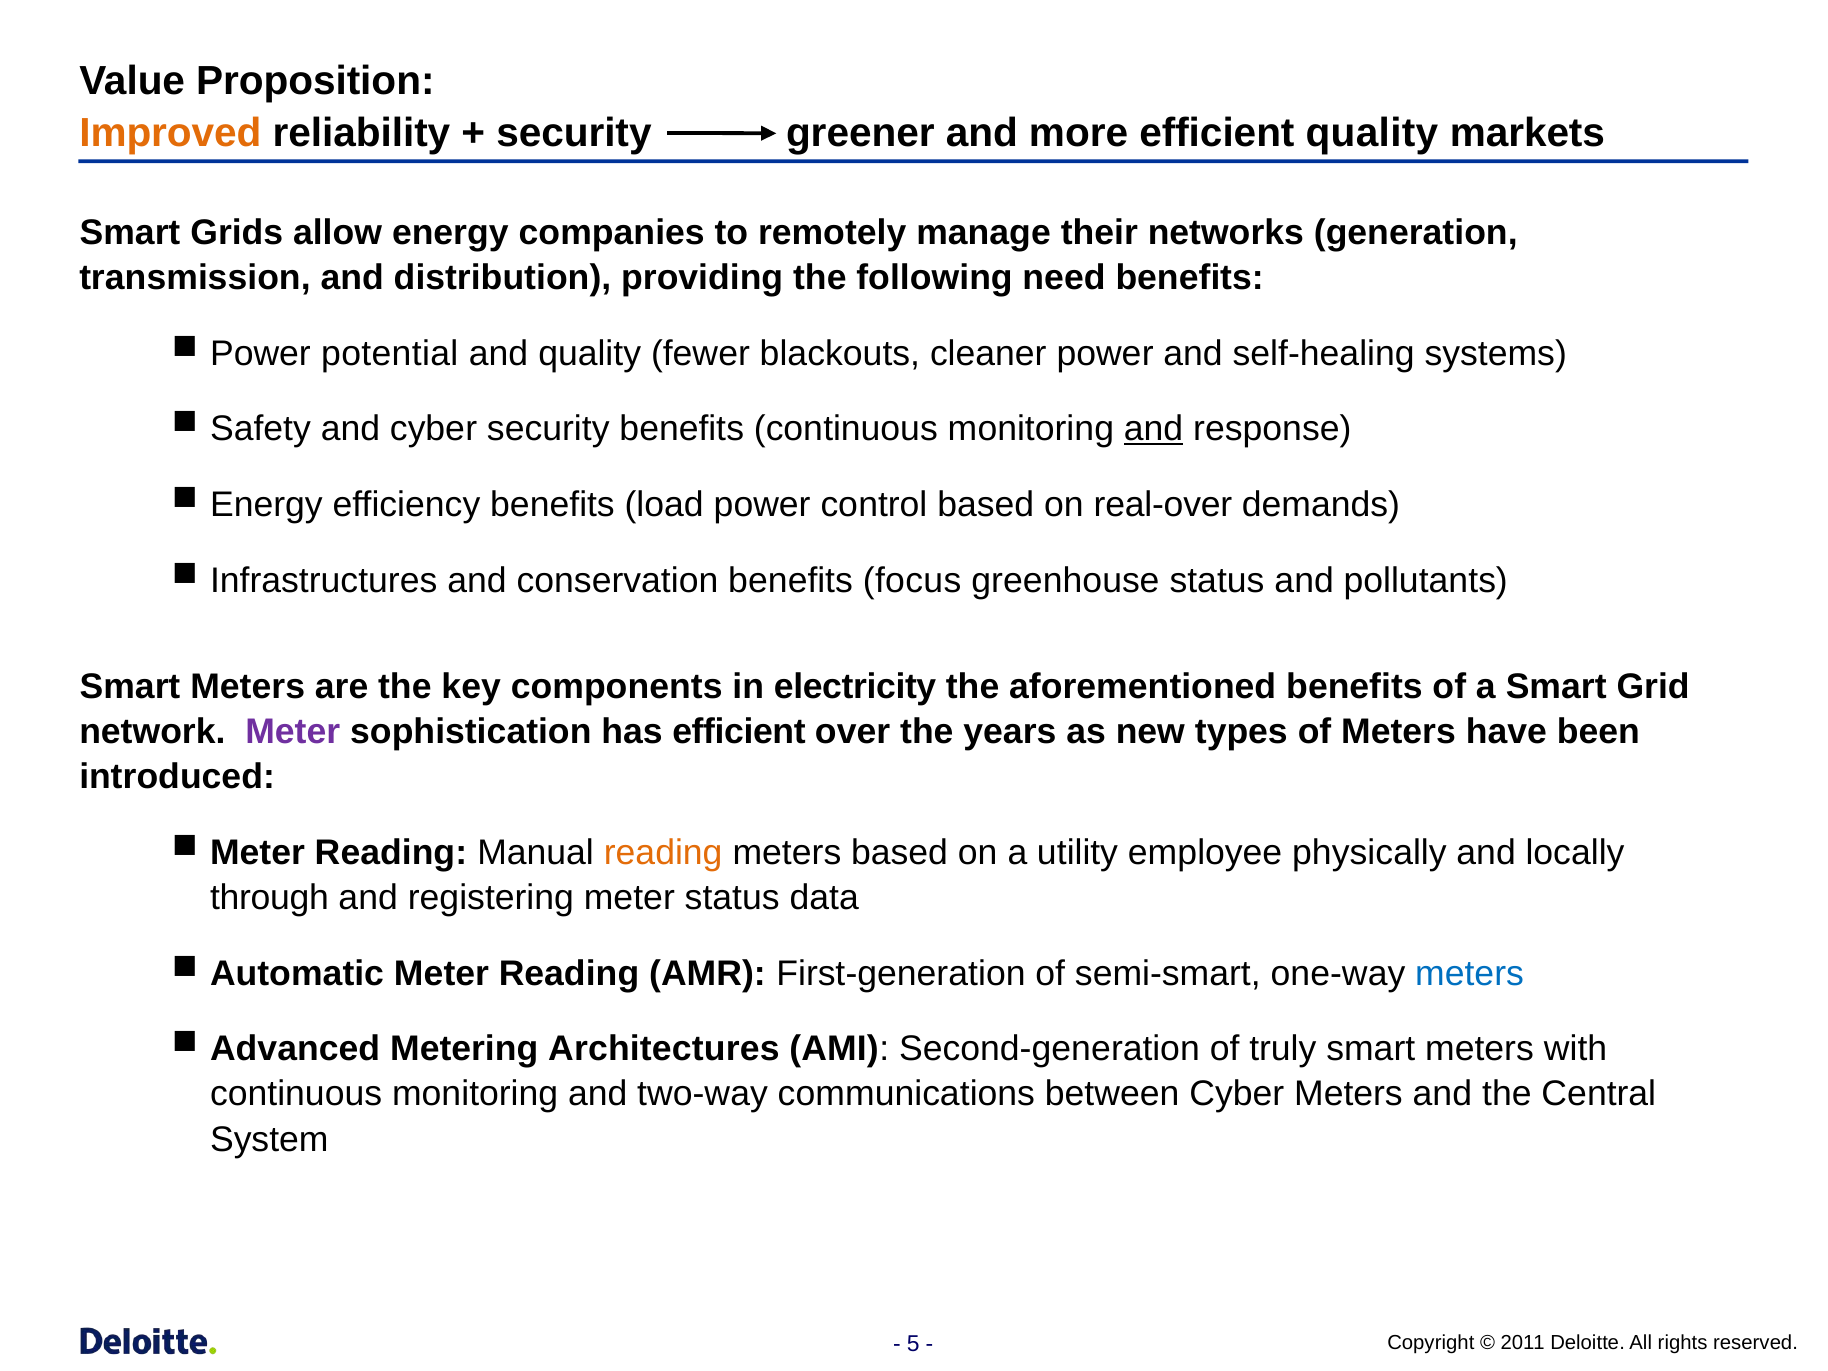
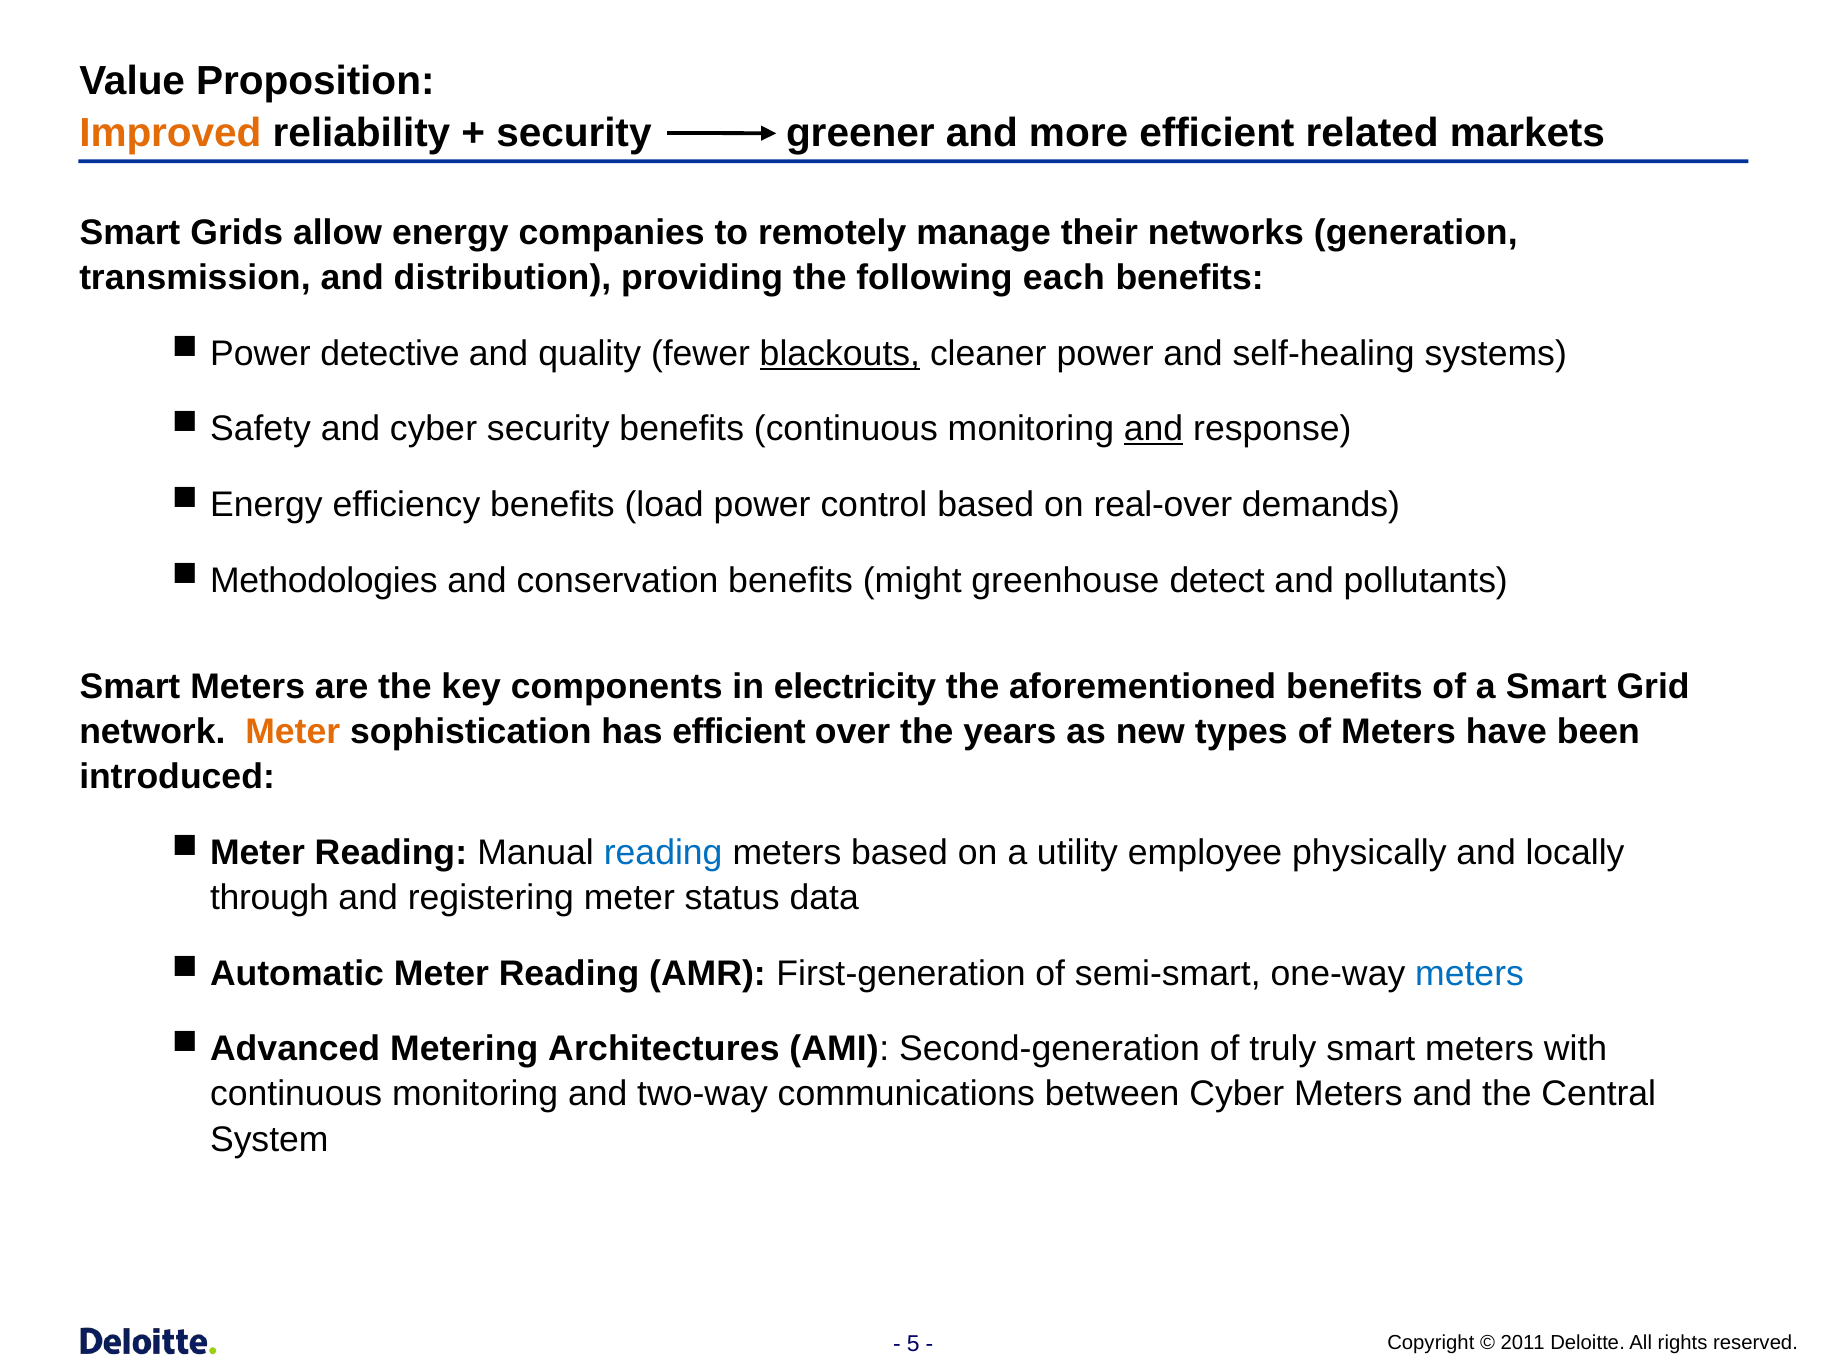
efficient quality: quality -> related
need: need -> each
potential: potential -> detective
blackouts underline: none -> present
Infrastructures: Infrastructures -> Methodologies
focus: focus -> might
greenhouse status: status -> detect
Meter at (293, 732) colour: purple -> orange
reading at (663, 853) colour: orange -> blue
